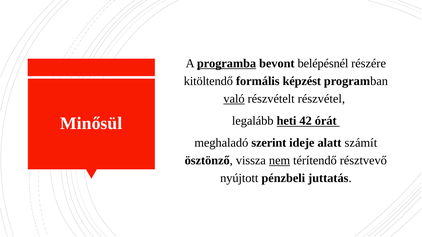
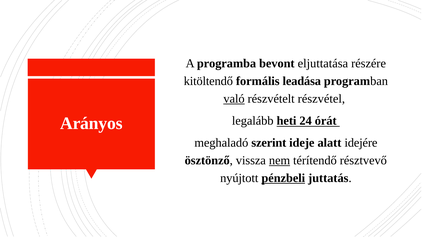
programba underline: present -> none
belépésnél: belépésnél -> eljuttatása
képzést: képzést -> leadása
42: 42 -> 24
Minősül: Minősül -> Arányos
számít: számít -> idejére
pénzbeli underline: none -> present
